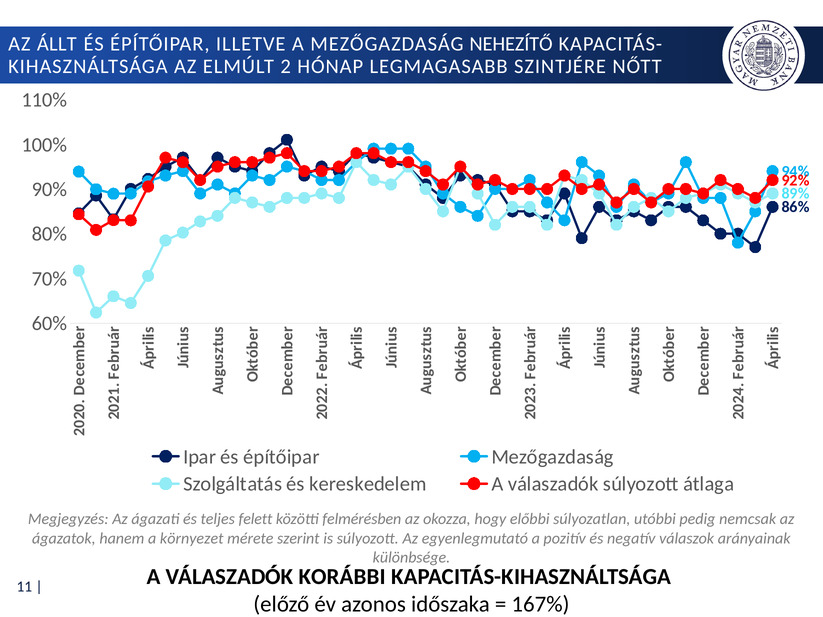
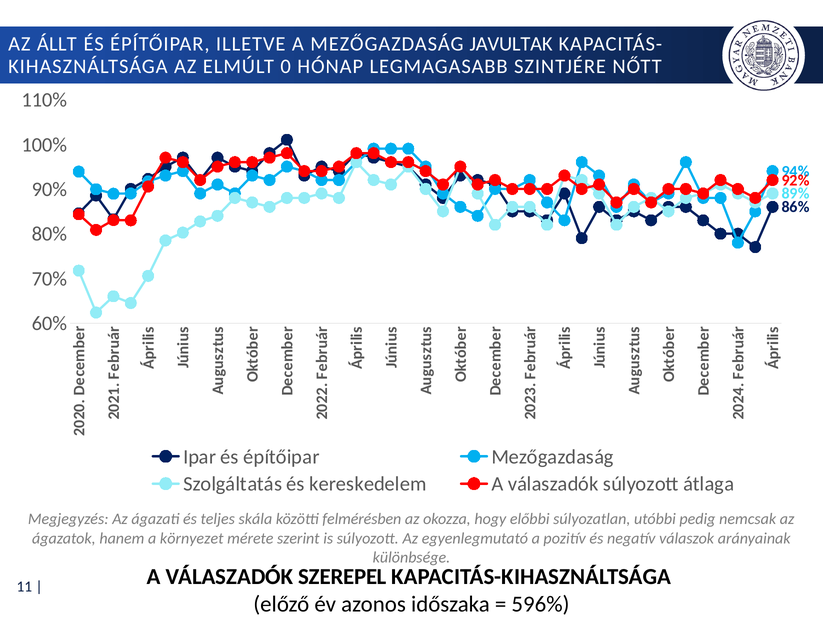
NEHEZÍTŐ: NEHEZÍTŐ -> JAVULTAK
ELMÚLT 2: 2 -> 0
felett: felett -> skála
KORÁBBI: KORÁBBI -> SZEREPEL
167%: 167% -> 596%
